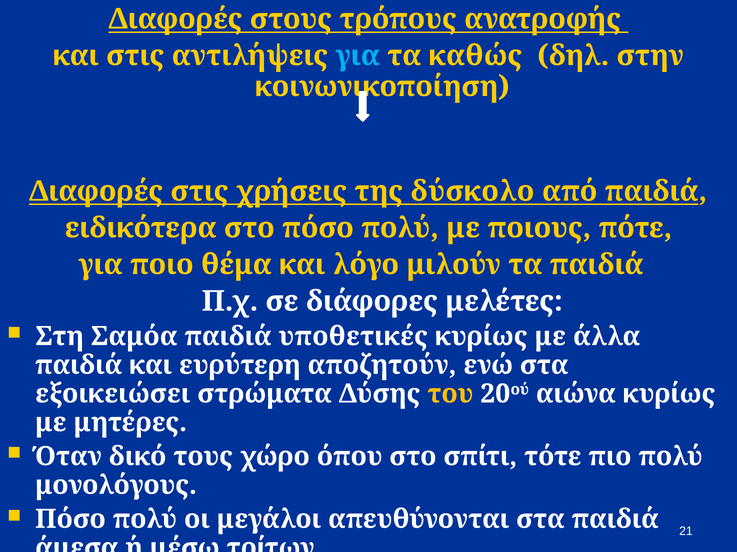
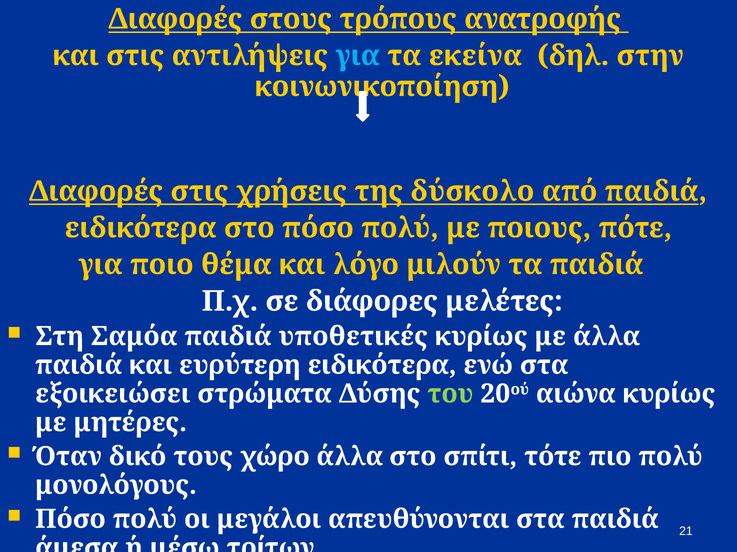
καθώς: καθώς -> εκείνα
ευρύτερη αποζητούν: αποζητούν -> ειδικότερα
του colour: yellow -> light green
χώρο όπου: όπου -> άλλα
